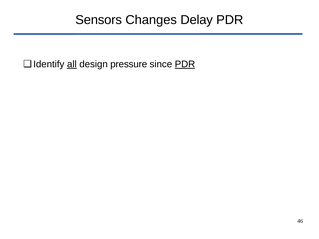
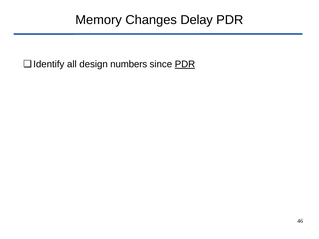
Sensors: Sensors -> Memory
all underline: present -> none
pressure: pressure -> numbers
